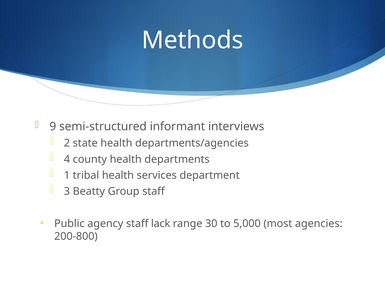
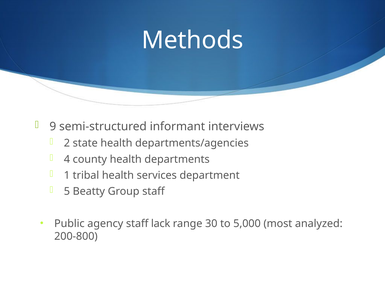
3: 3 -> 5
agencies: agencies -> analyzed
